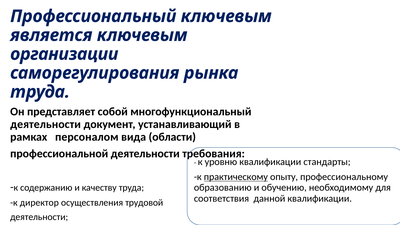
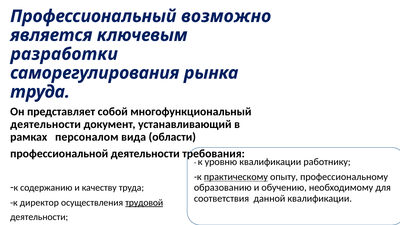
Профессиональный ключевым: ключевым -> возможно
организации: организации -> разработки
стандарты: стандарты -> работнику
трудовой underline: none -> present
